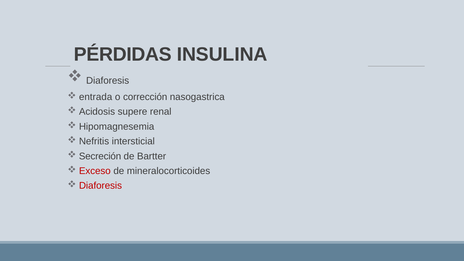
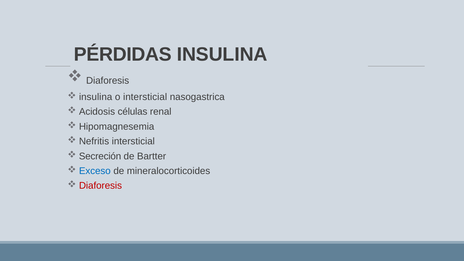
entrada at (96, 97): entrada -> insulina
o corrección: corrección -> intersticial
supere: supere -> células
Exceso colour: red -> blue
